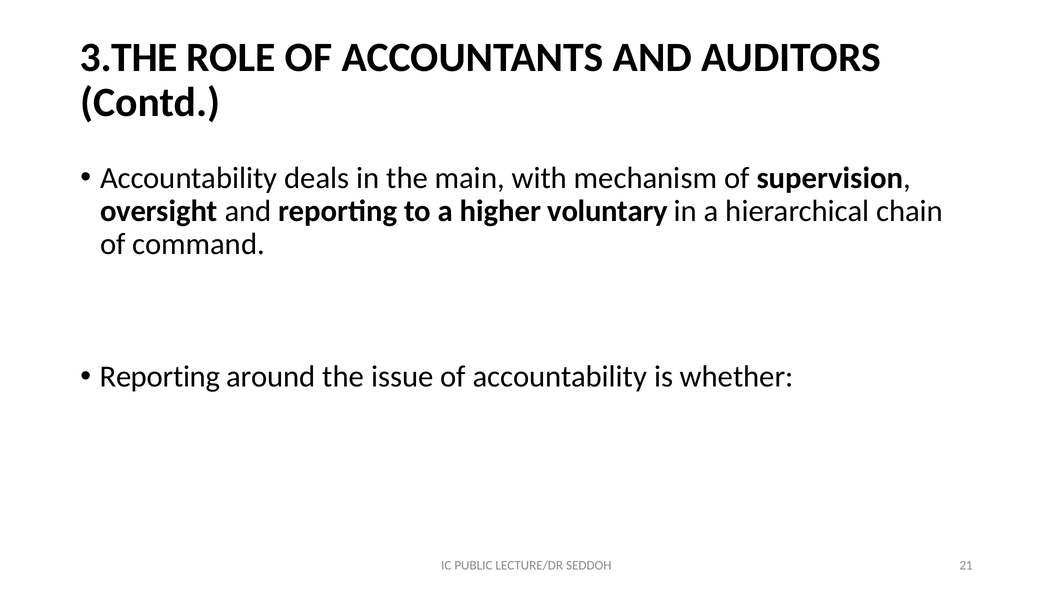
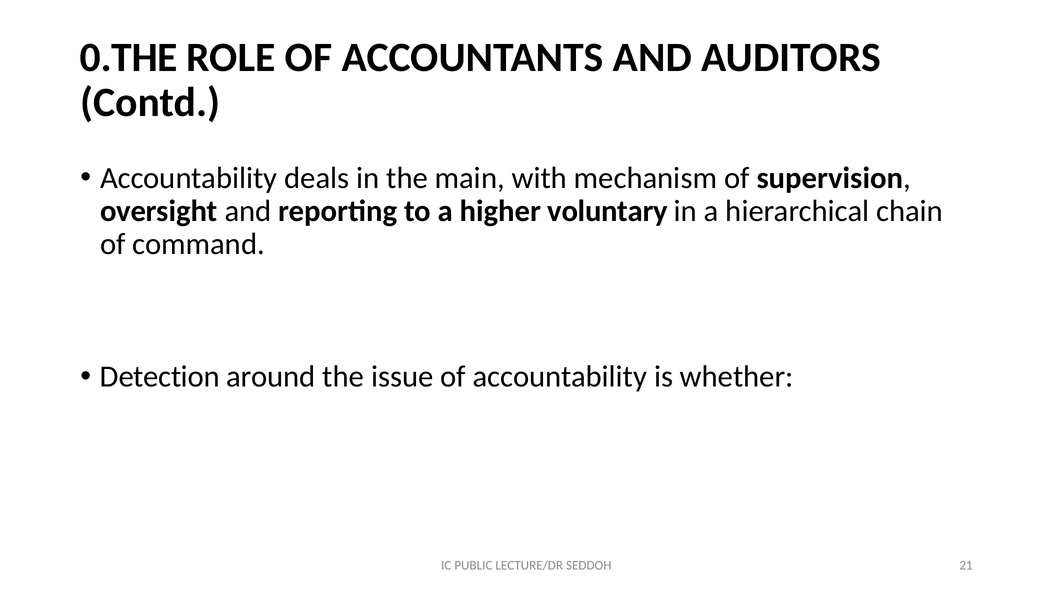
3.THE: 3.THE -> 0.THE
Reporting at (160, 377): Reporting -> Detection
